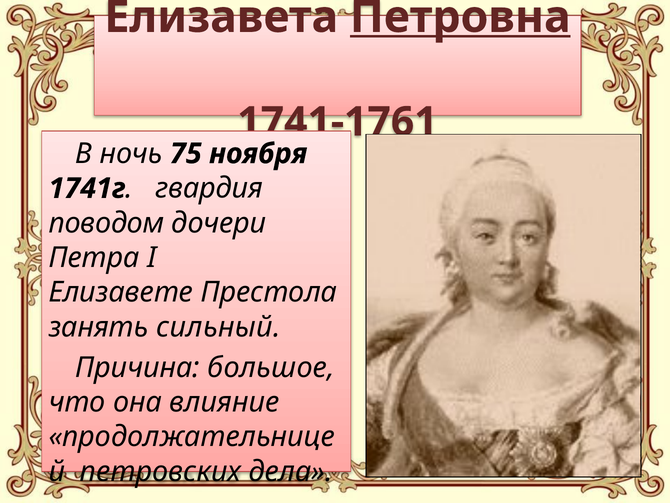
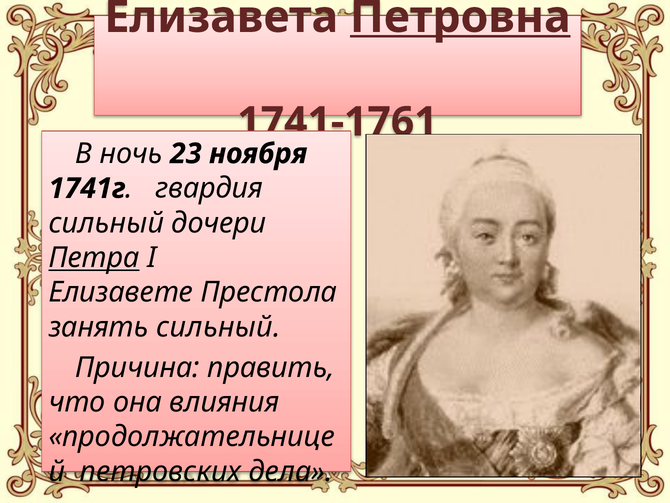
75: 75 -> 23
поводом at (106, 223): поводом -> сильный
Петра underline: none -> present
большое: большое -> править
влияние: влияние -> влияния
